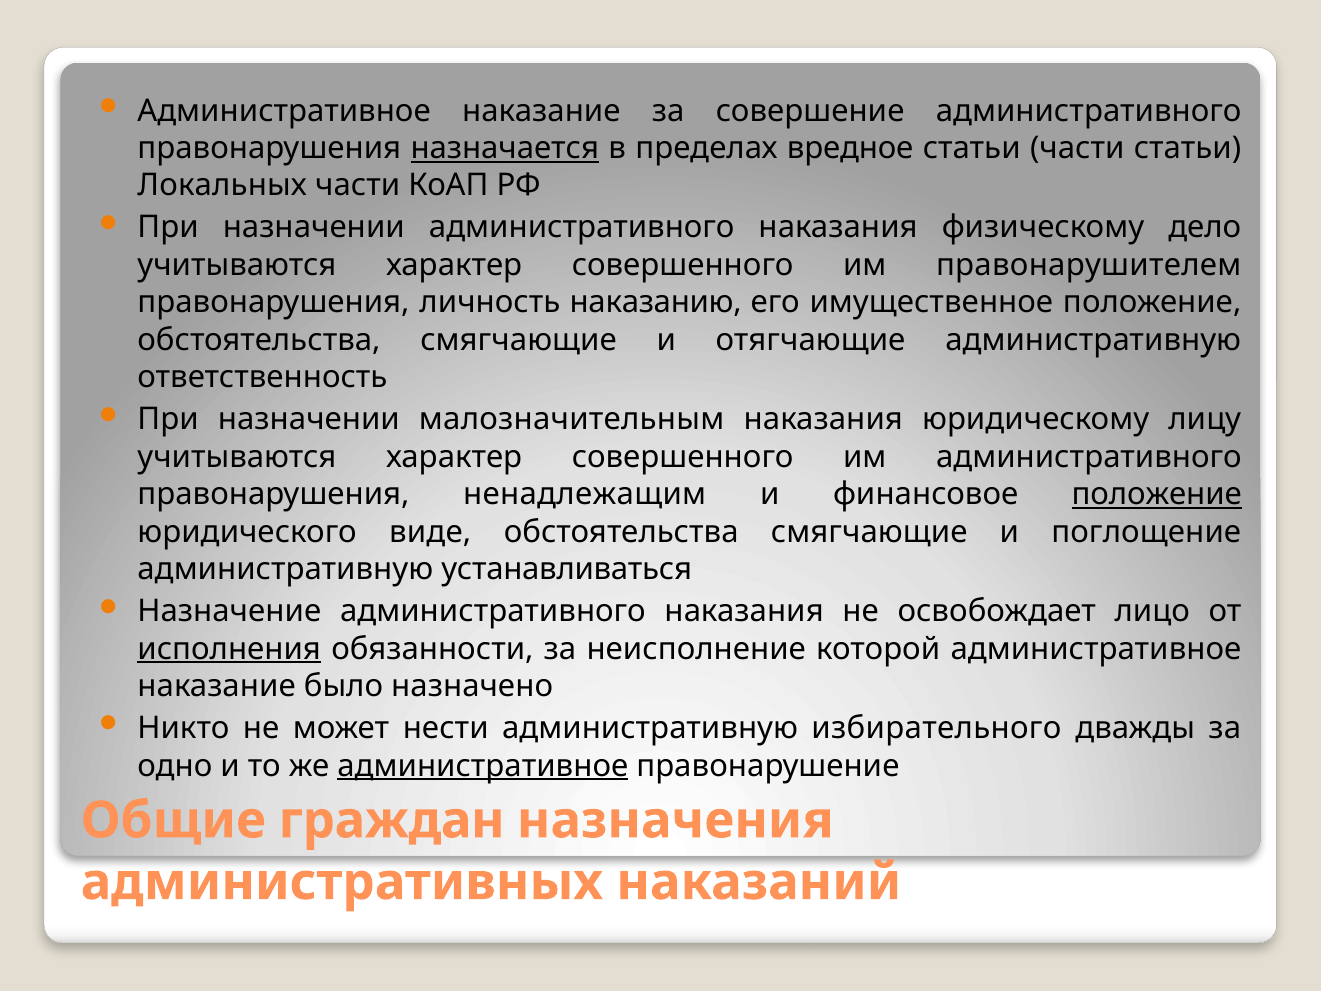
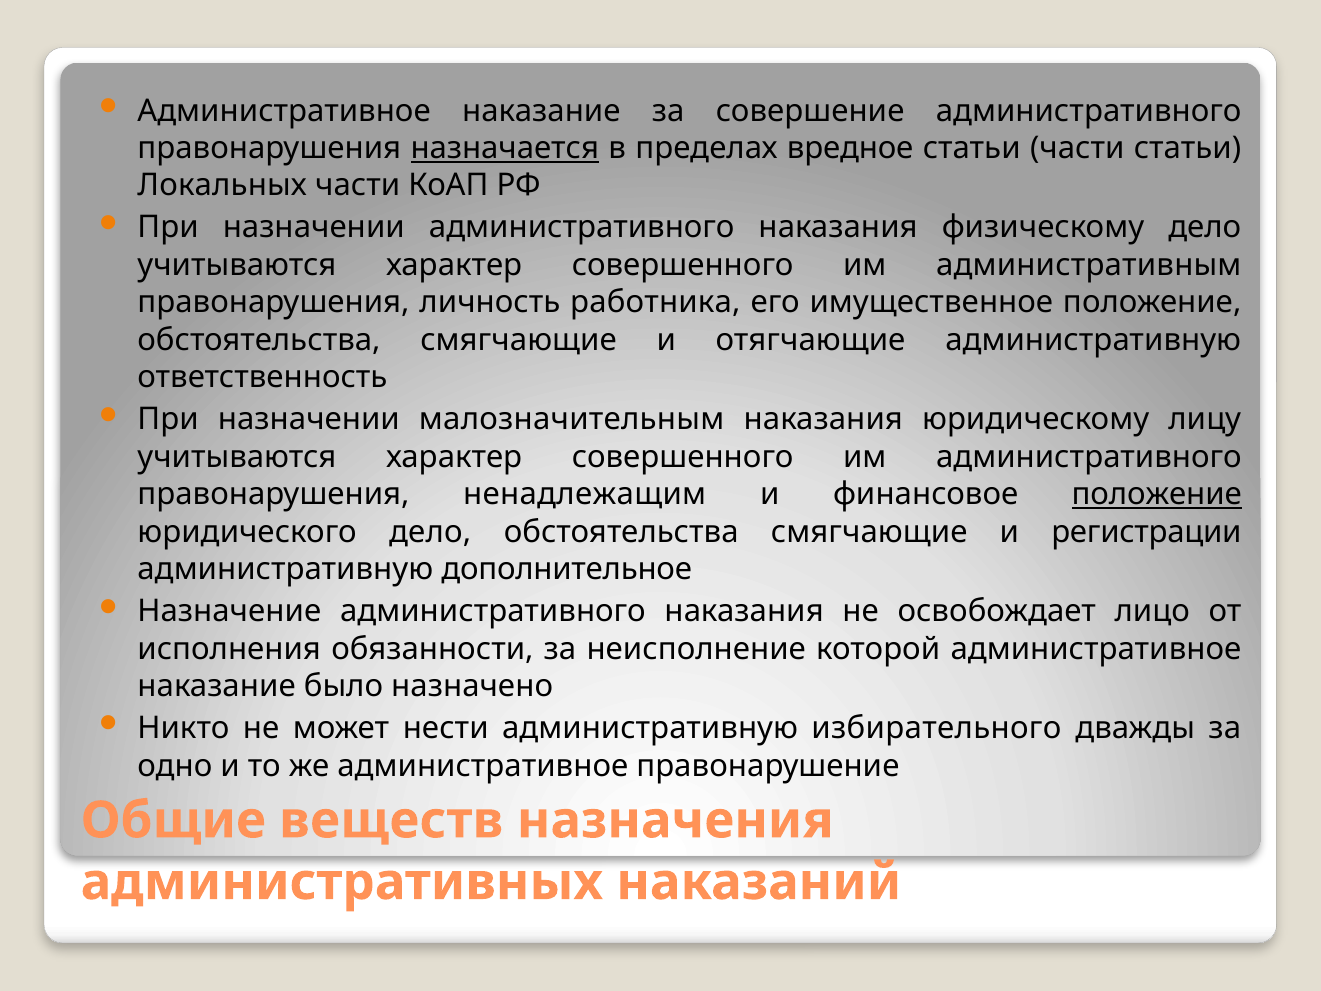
правонарушителем: правонарушителем -> административным
наказанию: наказанию -> работника
юридического виде: виде -> дело
поглощение: поглощение -> регистрации
устанавливаться: устанавливаться -> дополнительное
исполнения underline: present -> none
административное at (483, 766) underline: present -> none
граждан: граждан -> веществ
